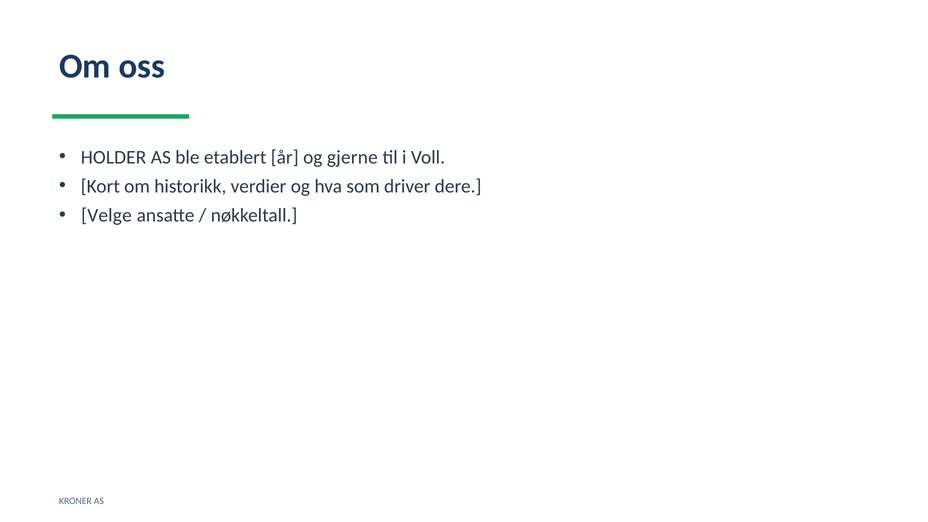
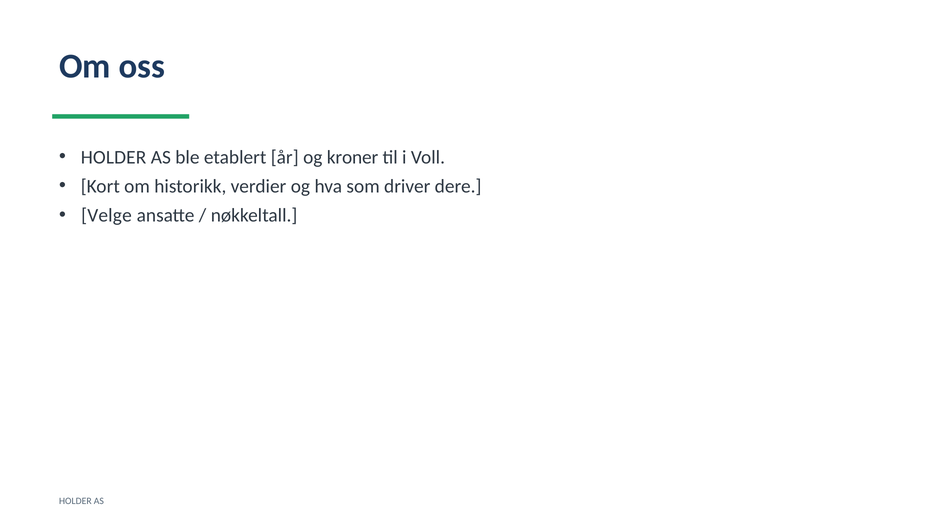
gjerne: gjerne -> kroner
KRONER at (75, 501): KRONER -> HOLDER
